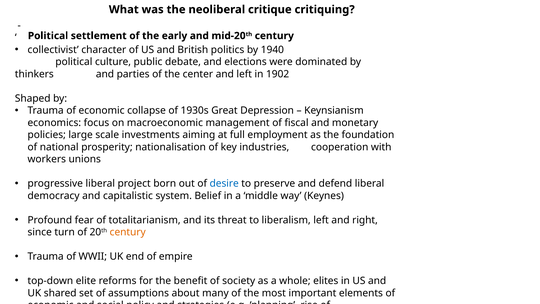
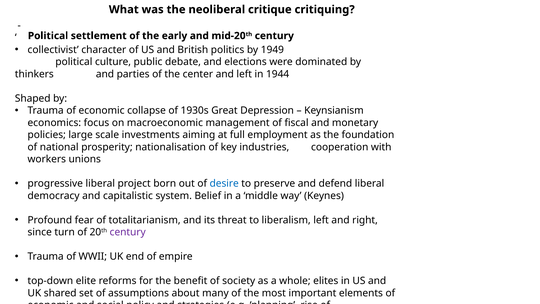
1940: 1940 -> 1949
1902: 1902 -> 1944
century at (128, 232) colour: orange -> purple
